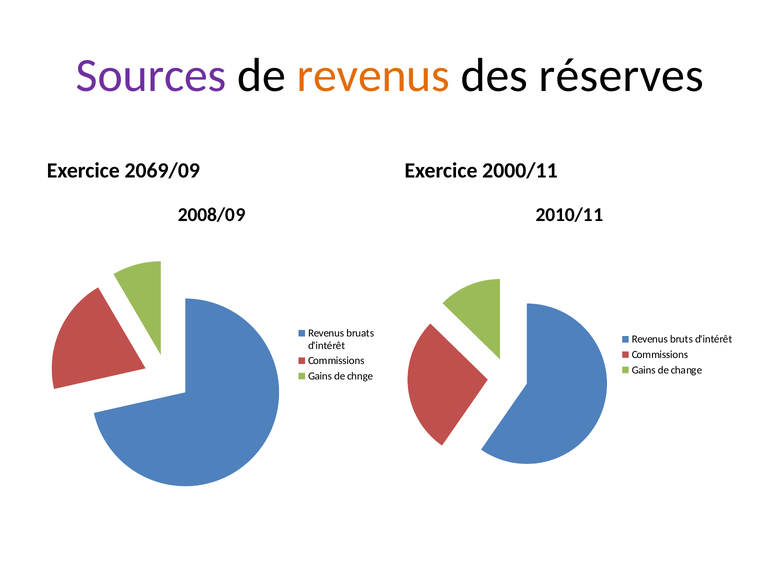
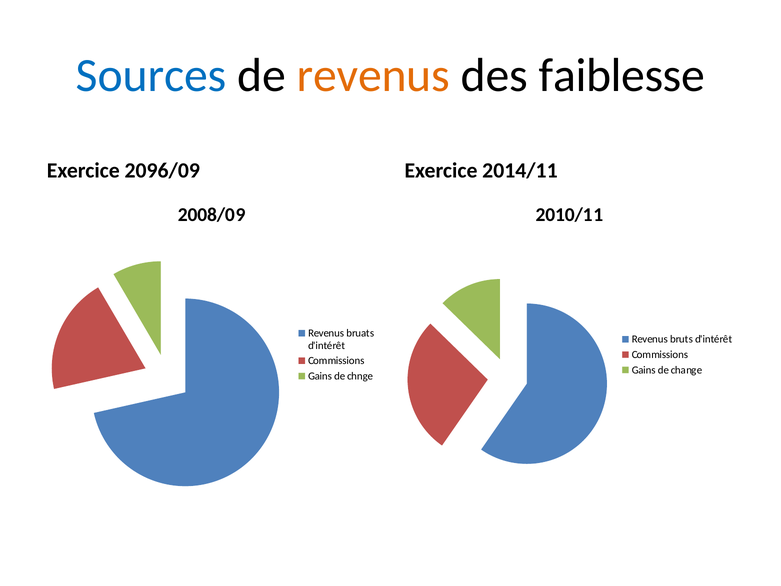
Sources colour: purple -> blue
réserves: réserves -> faiblesse
2069/09: 2069/09 -> 2096/09
2000/11: 2000/11 -> 2014/11
